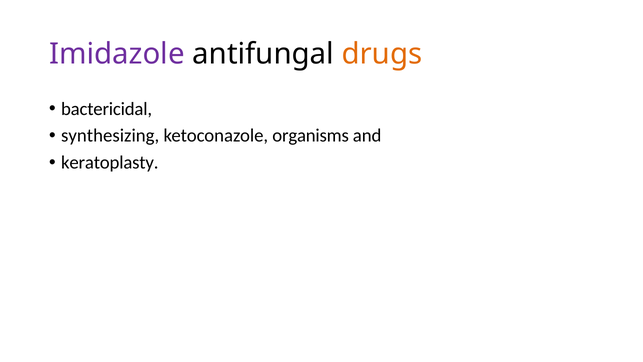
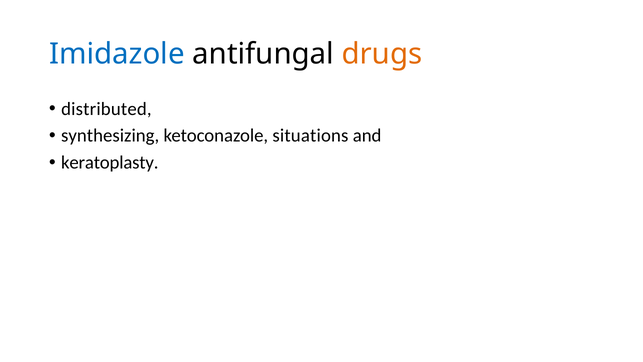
Imidazole colour: purple -> blue
bactericidal: bactericidal -> distributed
organisms: organisms -> situations
